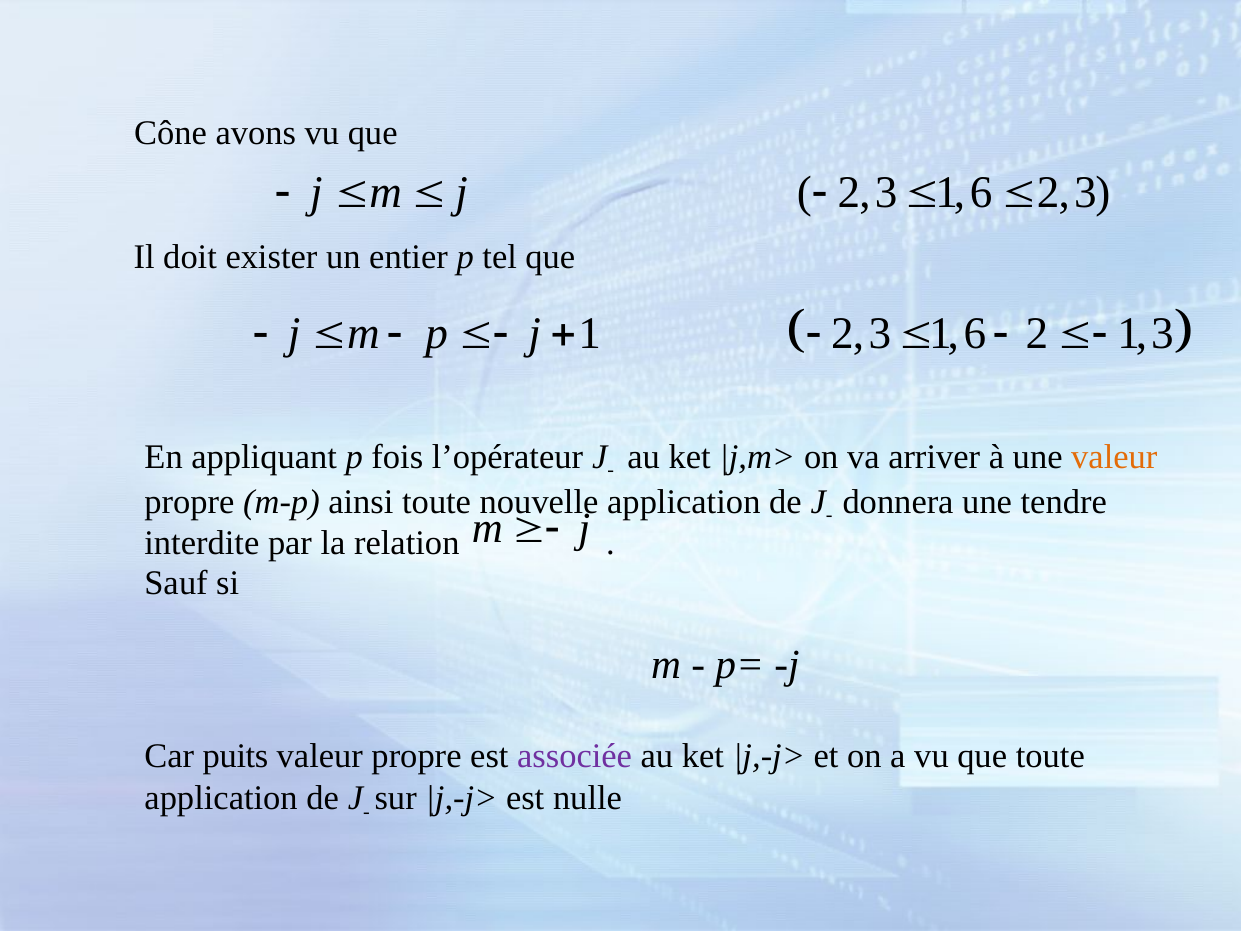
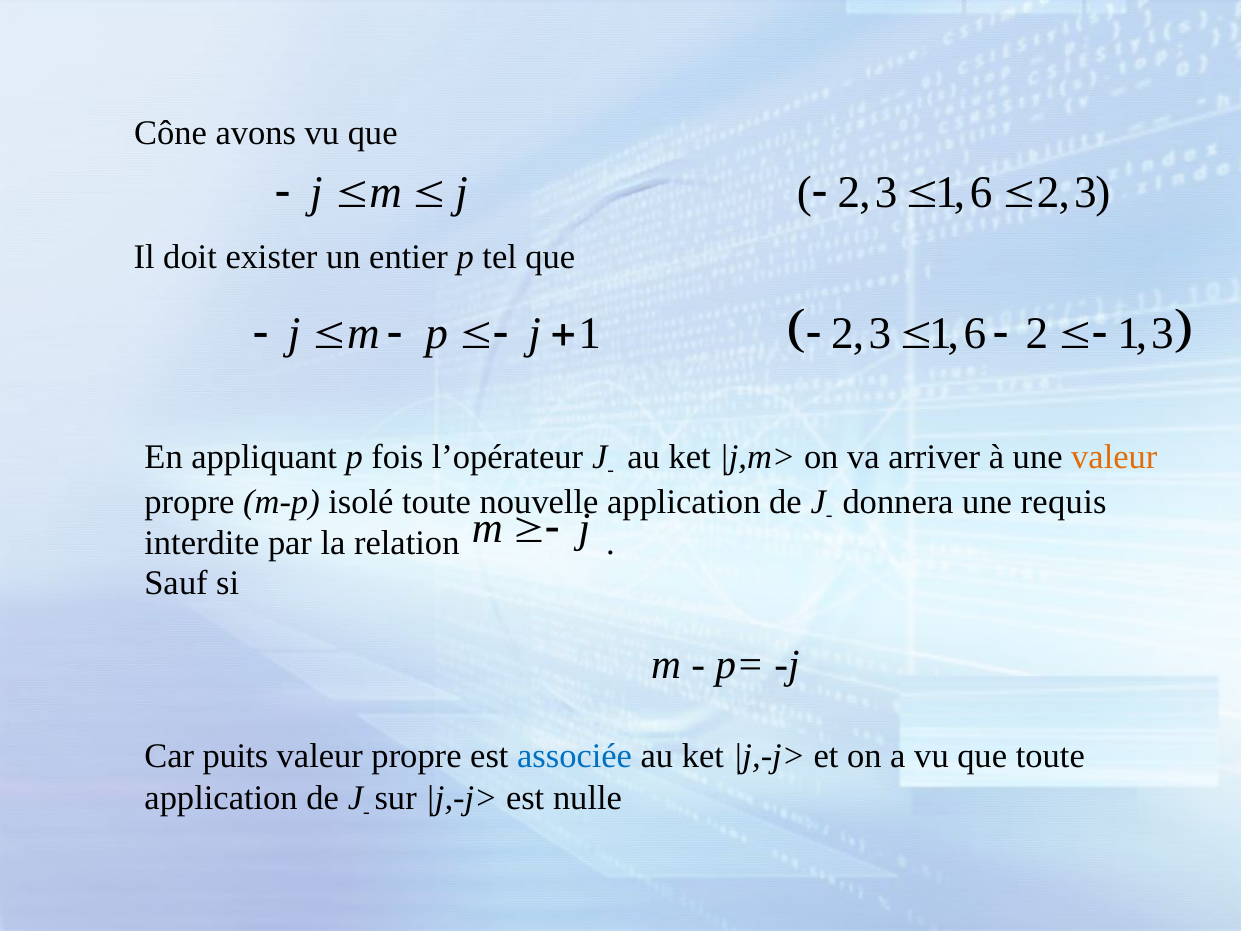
ainsi: ainsi -> isolé
tendre: tendre -> requis
associée colour: purple -> blue
